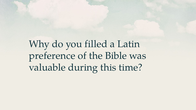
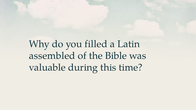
preference: preference -> assembled
